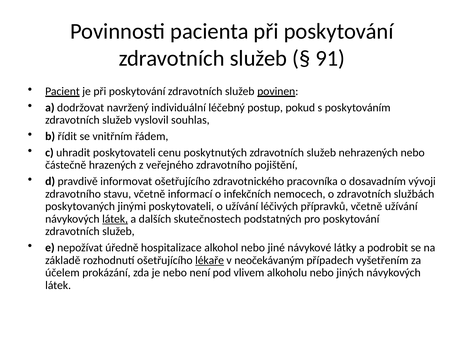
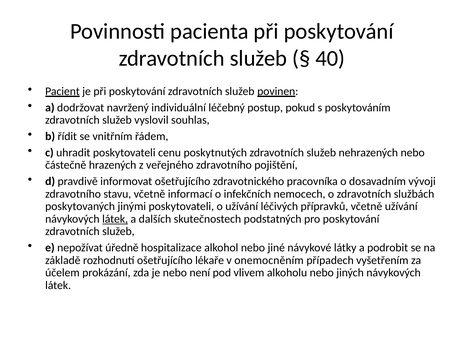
91: 91 -> 40
lékaře underline: present -> none
neočekávaným: neočekávaným -> onemocněním
